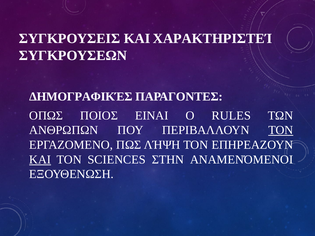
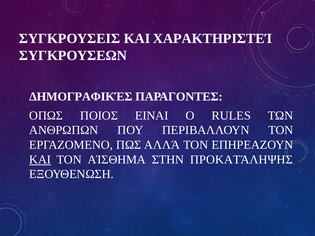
ΤΟΝ at (281, 130) underline: present -> none
ΛΉΨΗ: ΛΉΨΗ -> ΑΛΛΆ
SCIENCES: SCIENCES -> ΑΊΣΘΗΜΑ
ΑΝΑΜΕΝΌΜΕΝΟΙ: ΑΝΑΜΕΝΌΜΕΝΟΙ -> ΠΡΟΚΑΤΆΛΗΨΗΣ
